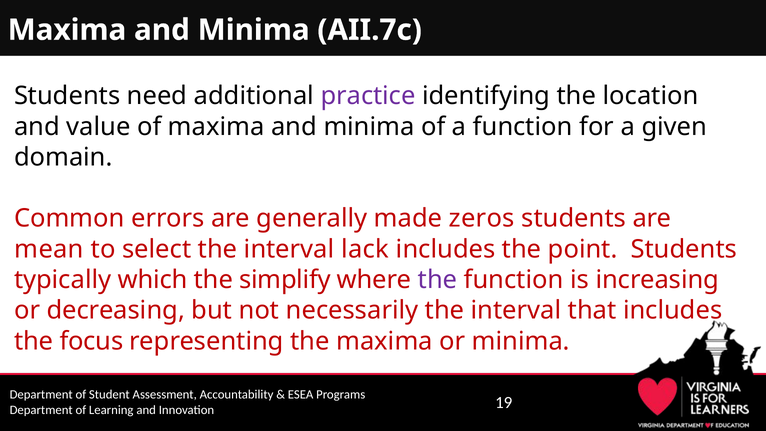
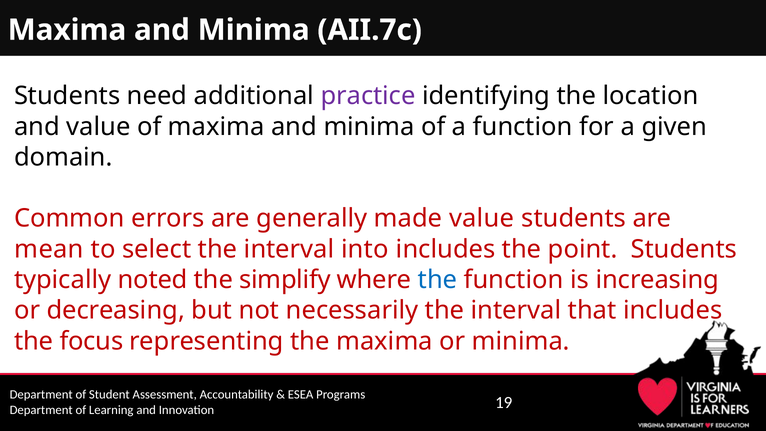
made zeros: zeros -> value
lack: lack -> into
which: which -> noted
the at (438, 280) colour: purple -> blue
